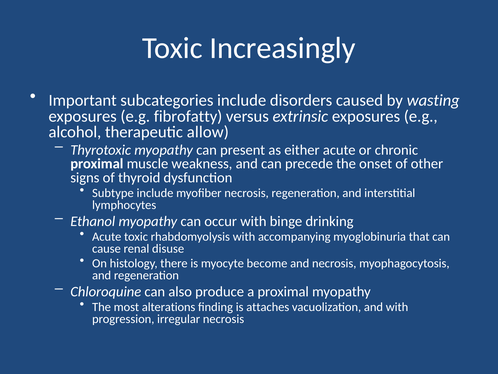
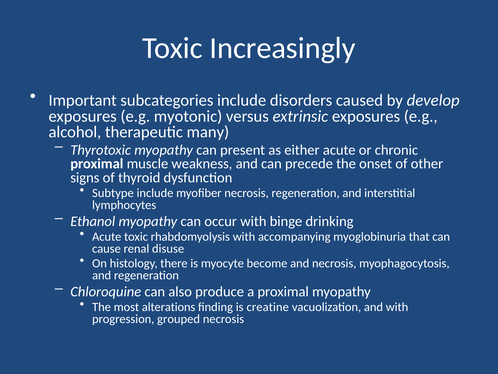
wasting: wasting -> develop
fibrofatty: fibrofatty -> myotonic
allow: allow -> many
attaches: attaches -> creatine
irregular: irregular -> grouped
